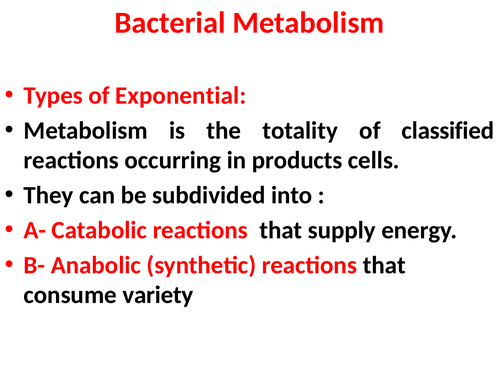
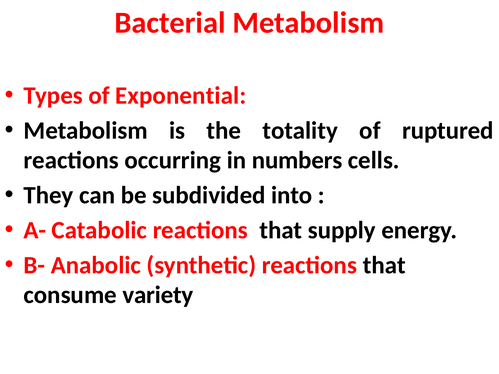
classified: classified -> ruptured
products: products -> numbers
